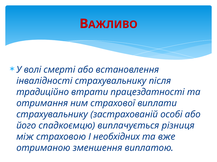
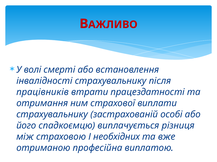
традиційно: традиційно -> працівників
зменшення: зменшення -> професійна
